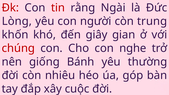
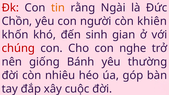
tin colour: red -> orange
Lòng: Lòng -> Chồn
trung: trung -> khiên
giây: giây -> sinh
